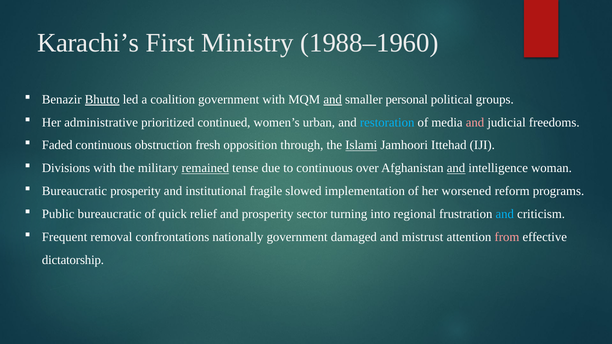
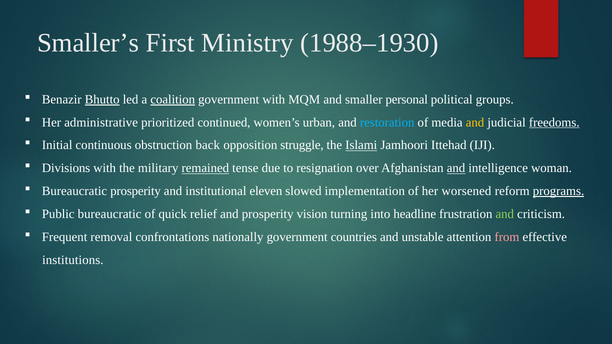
Karachi’s: Karachi’s -> Smaller’s
1988–1960: 1988–1960 -> 1988–1930
coalition underline: none -> present
and at (333, 99) underline: present -> none
and at (475, 122) colour: pink -> yellow
freedoms underline: none -> present
Faded: Faded -> Initial
fresh: fresh -> back
through: through -> struggle
to continuous: continuous -> resignation
fragile: fragile -> eleven
programs underline: none -> present
sector: sector -> vision
regional: regional -> headline
and at (505, 214) colour: light blue -> light green
damaged: damaged -> countries
mistrust: mistrust -> unstable
dictatorship: dictatorship -> institutions
